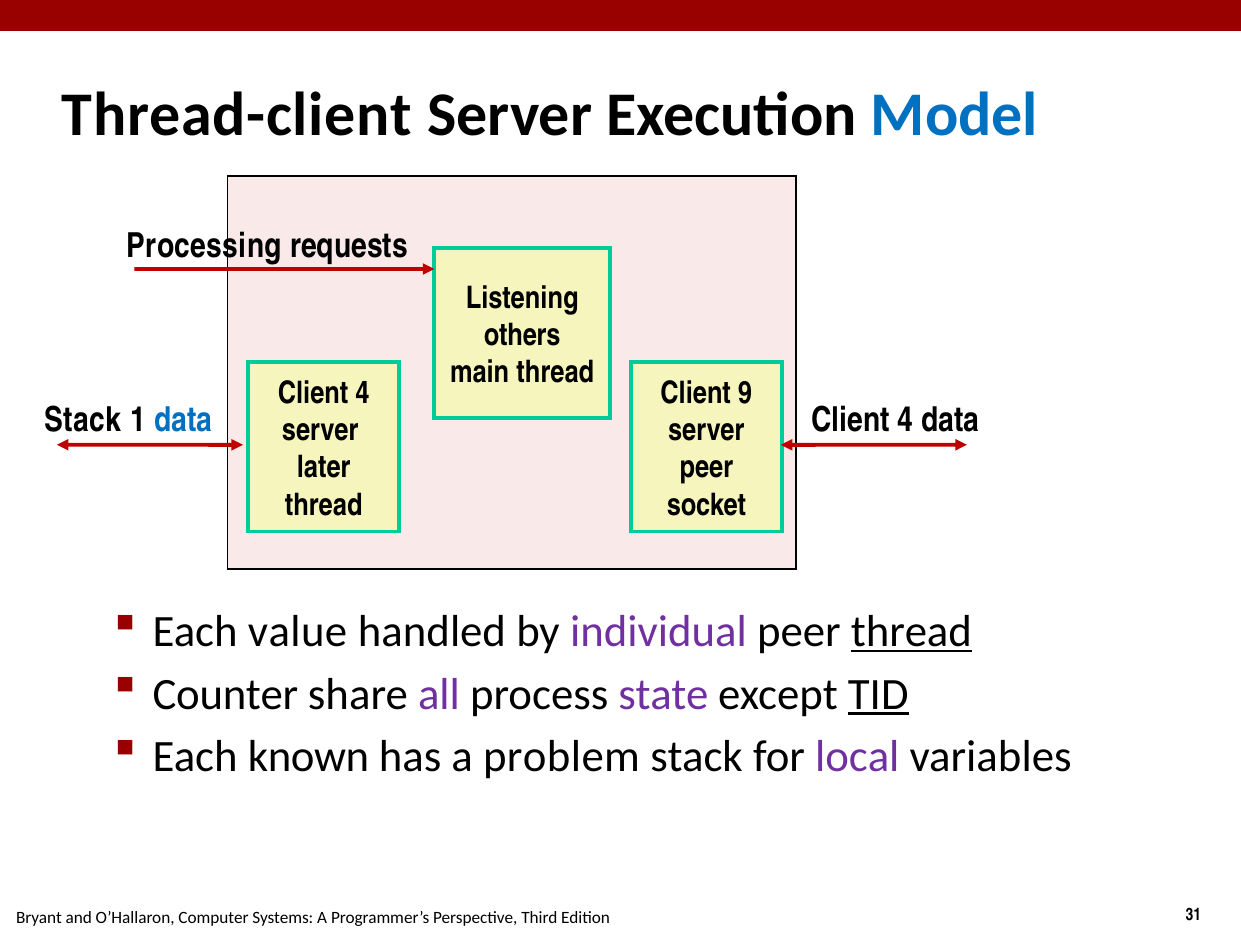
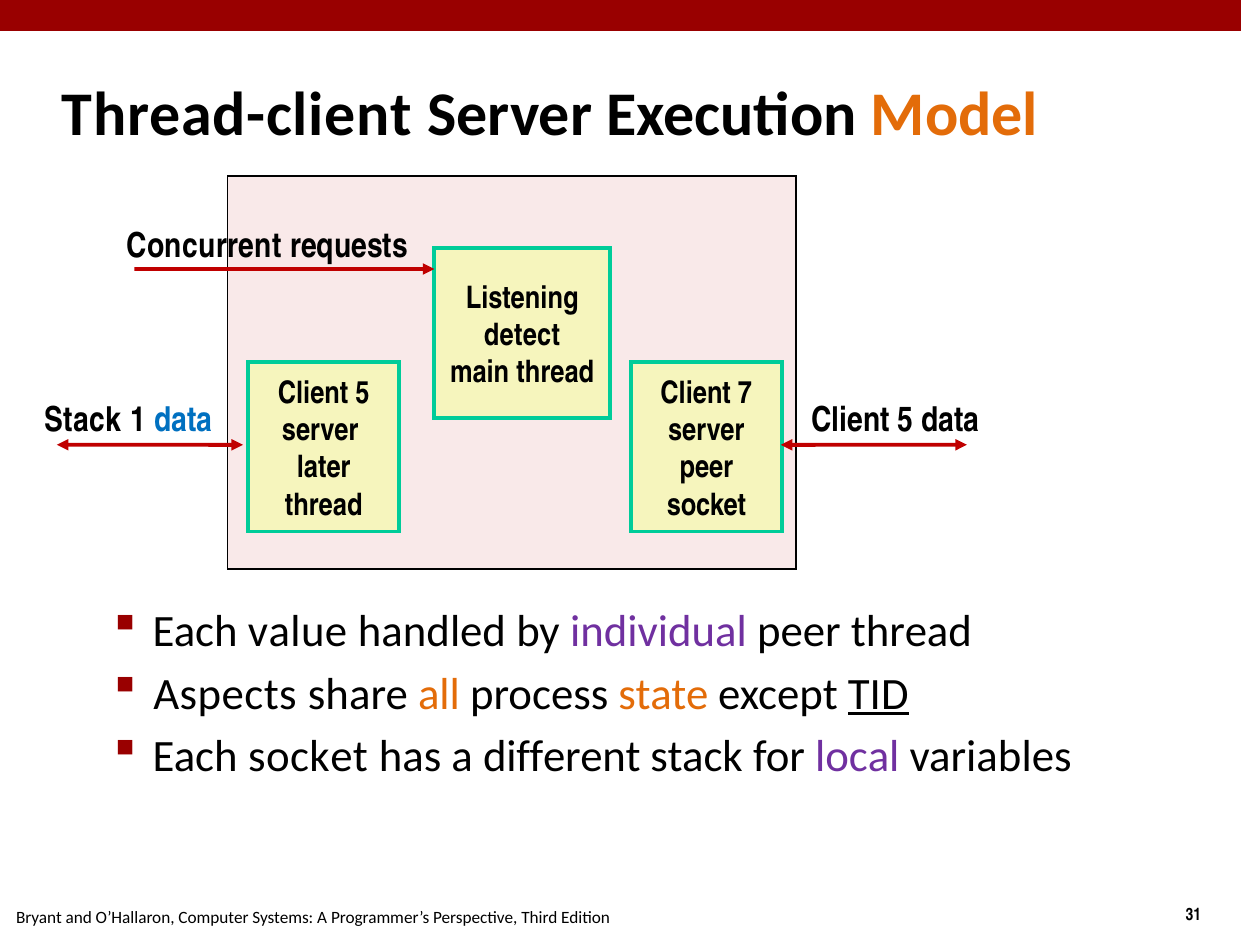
Model colour: blue -> orange
Processing: Processing -> Concurrent
others: others -> detect
4 at (362, 393): 4 -> 5
9: 9 -> 7
4 at (906, 420): 4 -> 5
thread at (911, 631) underline: present -> none
Counter: Counter -> Aspects
all colour: purple -> orange
state colour: purple -> orange
Each known: known -> socket
problem: problem -> different
